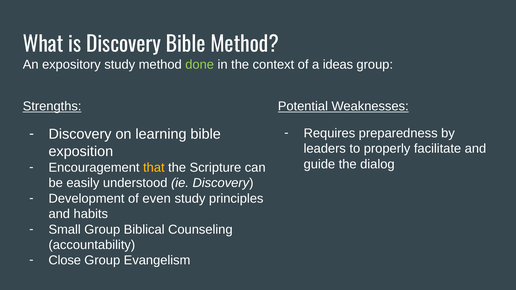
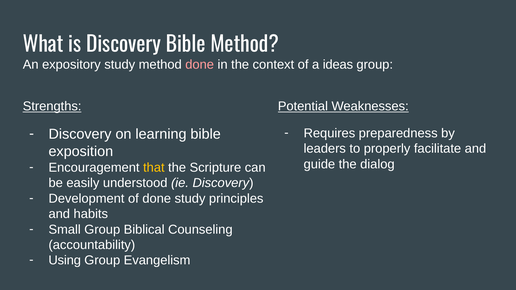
done at (200, 65) colour: light green -> pink
of even: even -> done
Close: Close -> Using
